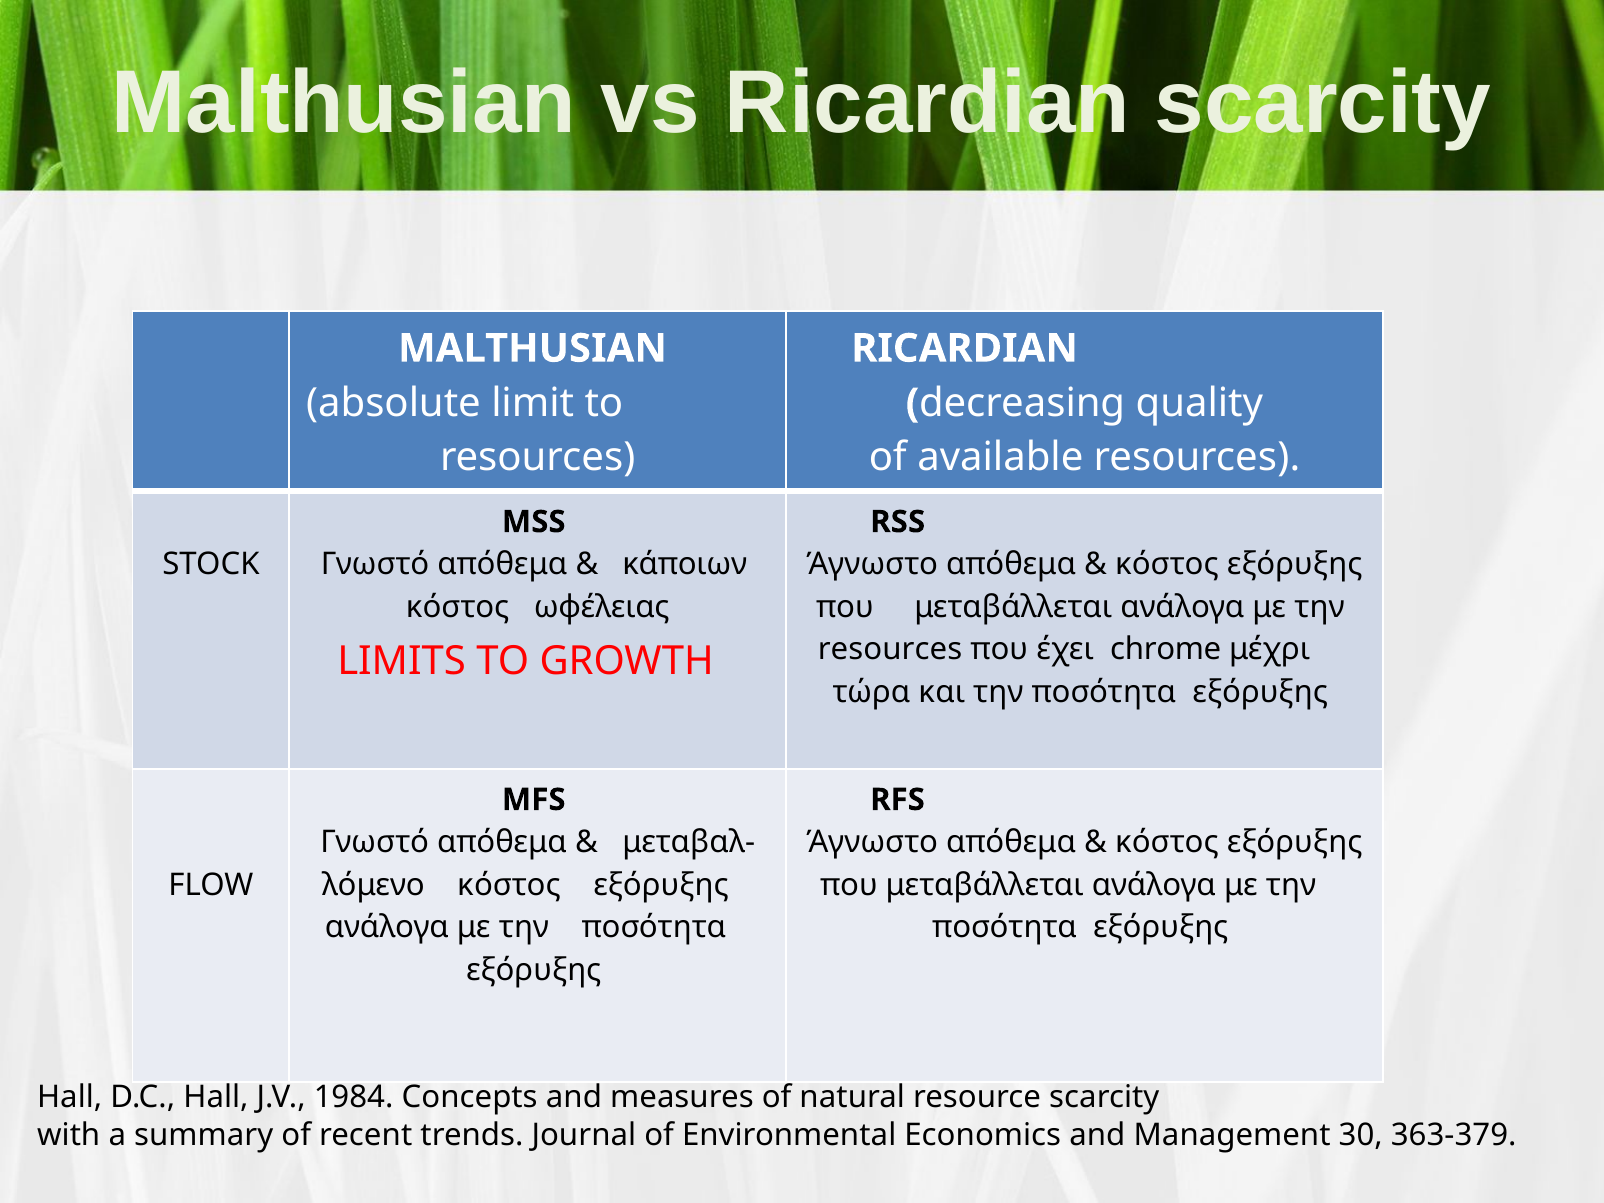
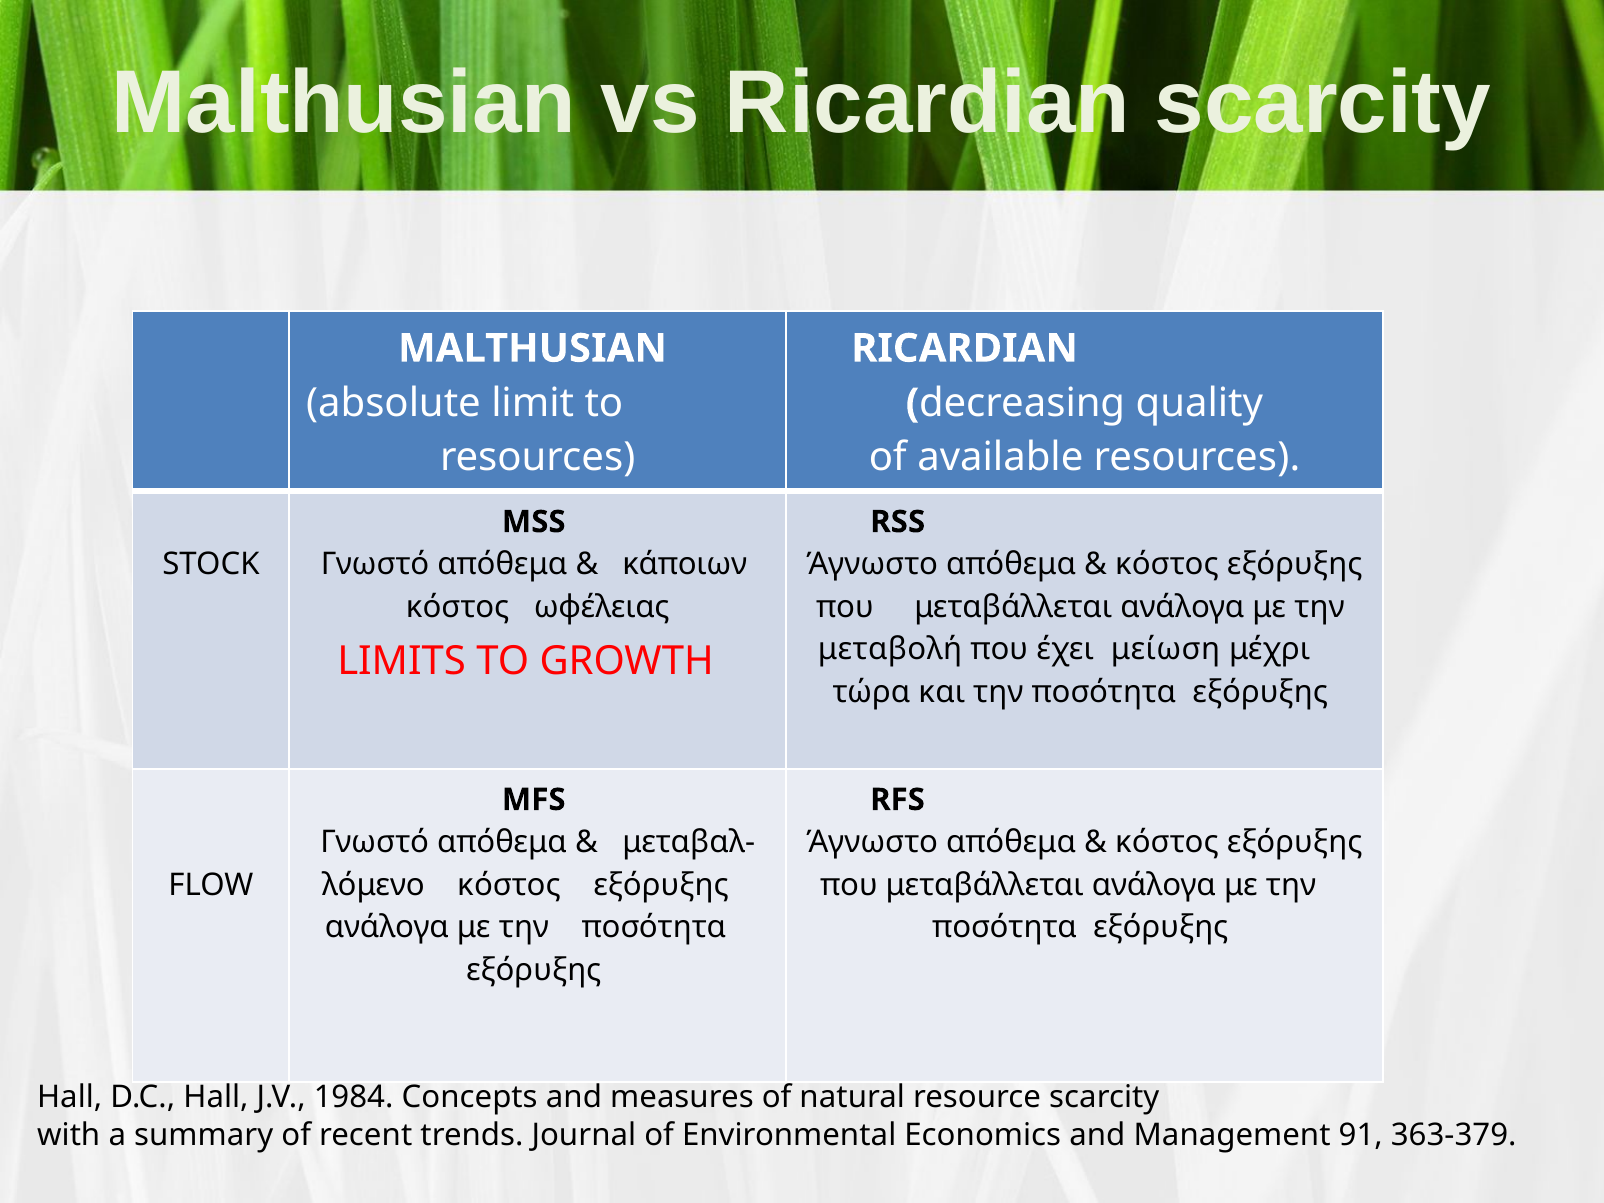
resources at (890, 649): resources -> μεταβολή
chrome: chrome -> μείωση
30: 30 -> 91
